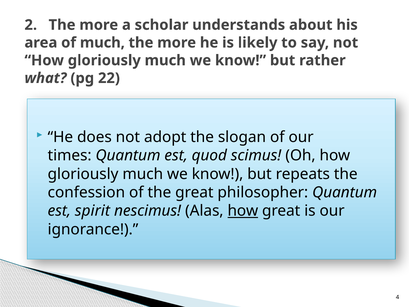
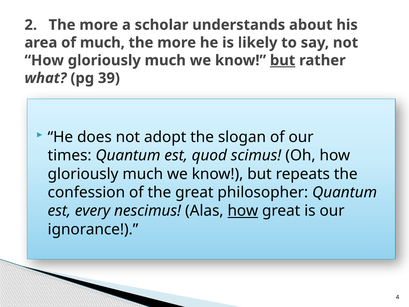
but at (283, 60) underline: none -> present
22: 22 -> 39
spirit: spirit -> every
